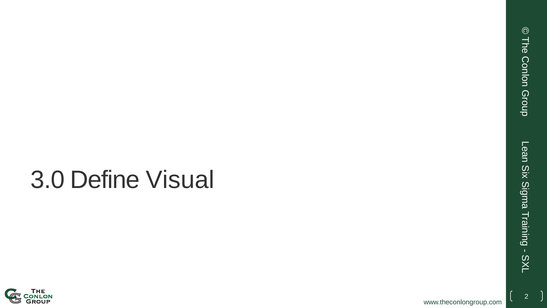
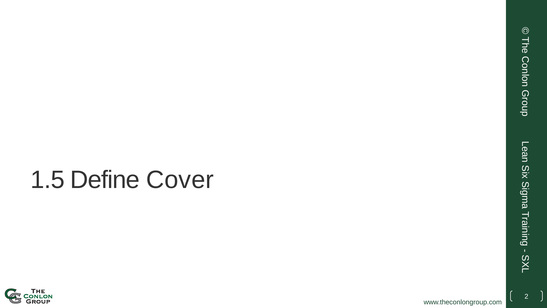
3.0: 3.0 -> 1.5
Visual: Visual -> Cover
